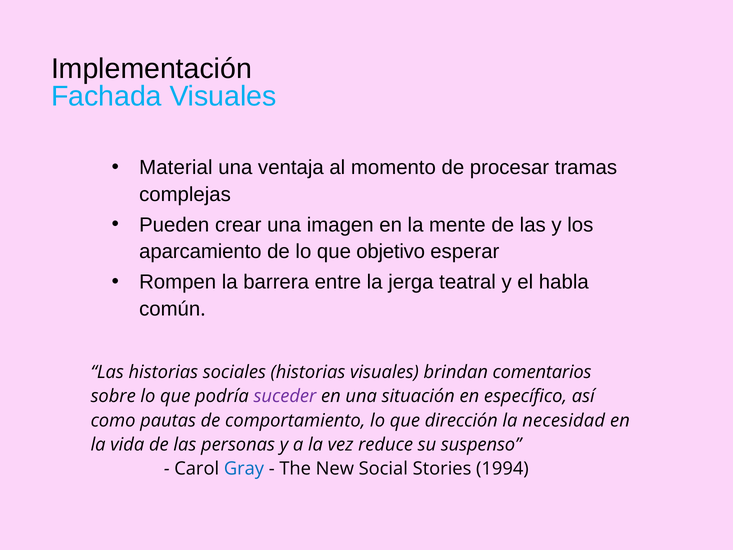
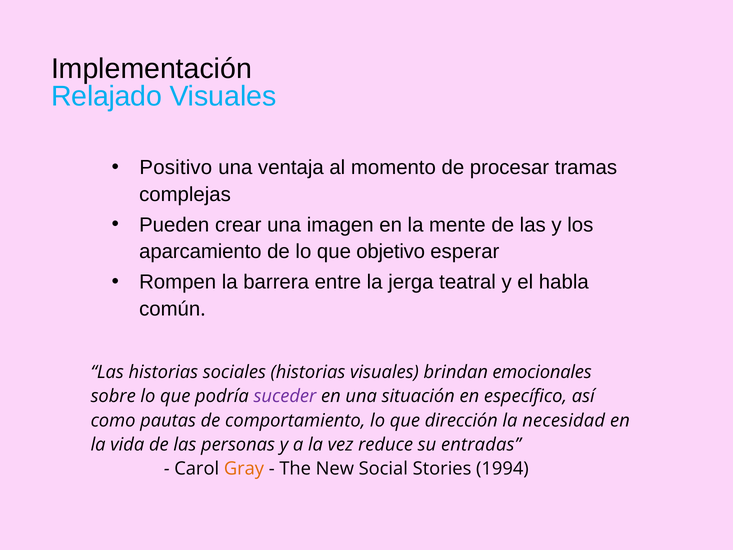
Fachada: Fachada -> Relajado
Material: Material -> Positivo
comentarios: comentarios -> emocionales
suspenso: suspenso -> entradas
Gray colour: blue -> orange
